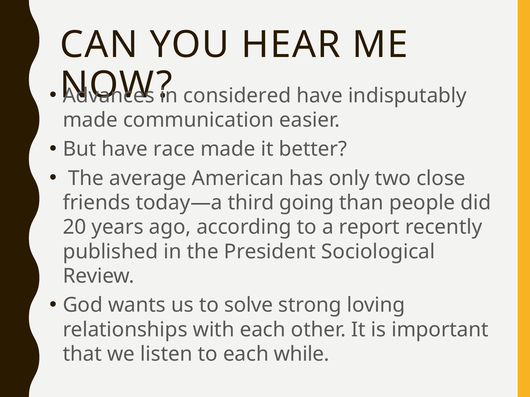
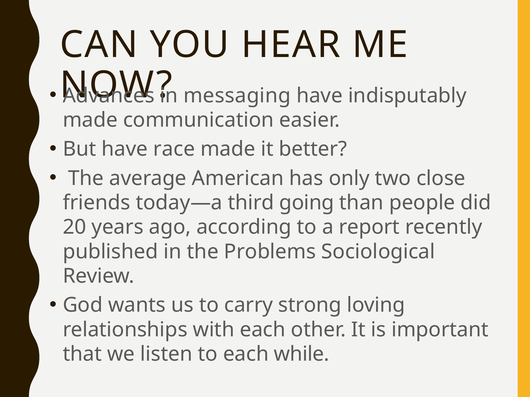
considered: considered -> messaging
President: President -> Problems
solve: solve -> carry
